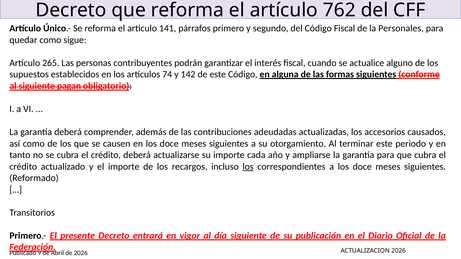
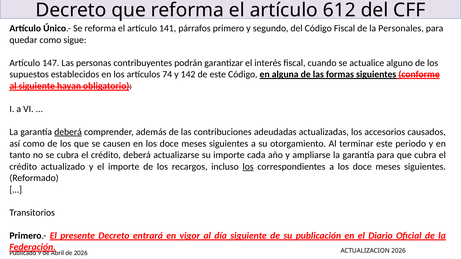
762: 762 -> 612
265: 265 -> 147
pagan: pagan -> hayan
deberá at (68, 132) underline: none -> present
